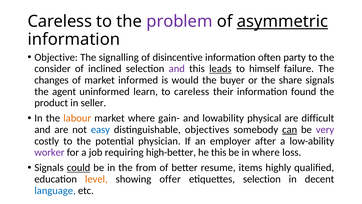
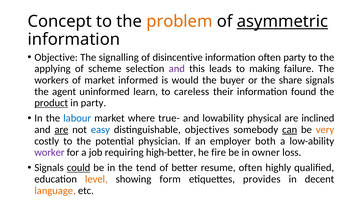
Careless at (60, 21): Careless -> Concept
problem colour: purple -> orange
consider: consider -> applying
inclined: inclined -> scheme
leads underline: present -> none
himself: himself -> making
changes: changes -> workers
product underline: none -> present
in seller: seller -> party
labour colour: orange -> blue
gain-: gain- -> true-
difficult: difficult -> inclined
are at (61, 129) underline: none -> present
very colour: purple -> orange
after: after -> both
he this: this -> fire
in where: where -> owner
from: from -> tend
resume items: items -> often
offer: offer -> form
etiquettes selection: selection -> provides
language colour: blue -> orange
